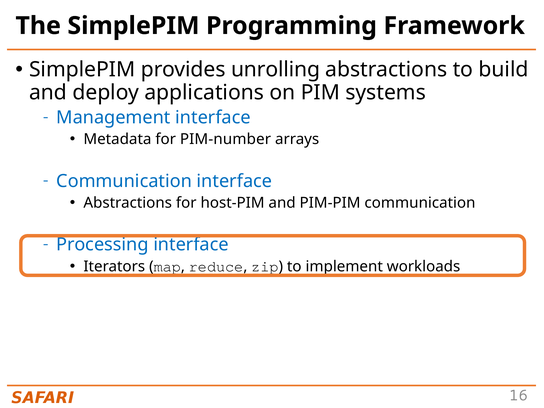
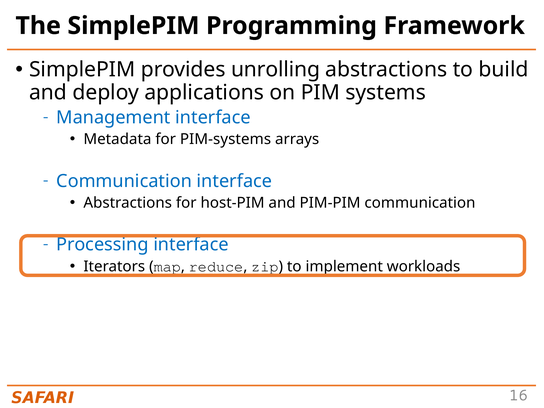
PIM-number: PIM-number -> PIM-systems
